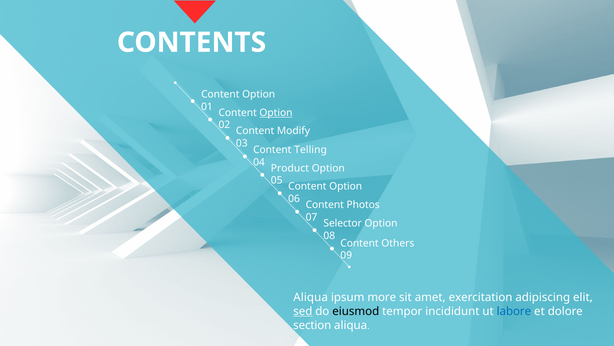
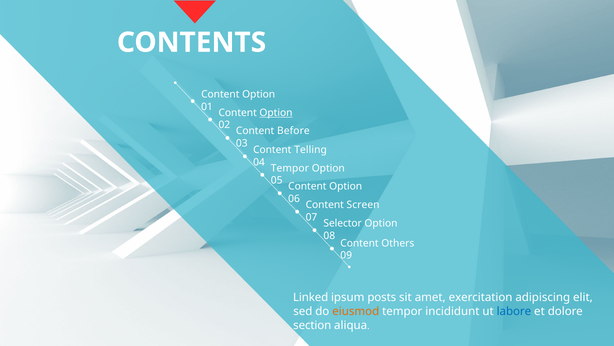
Modify: Modify -> Before
Product at (290, 168): Product -> Tempor
Photos: Photos -> Screen
Aliqua at (311, 297): Aliqua -> Linked
more: more -> posts
sed underline: present -> none
eiusmod colour: black -> orange
